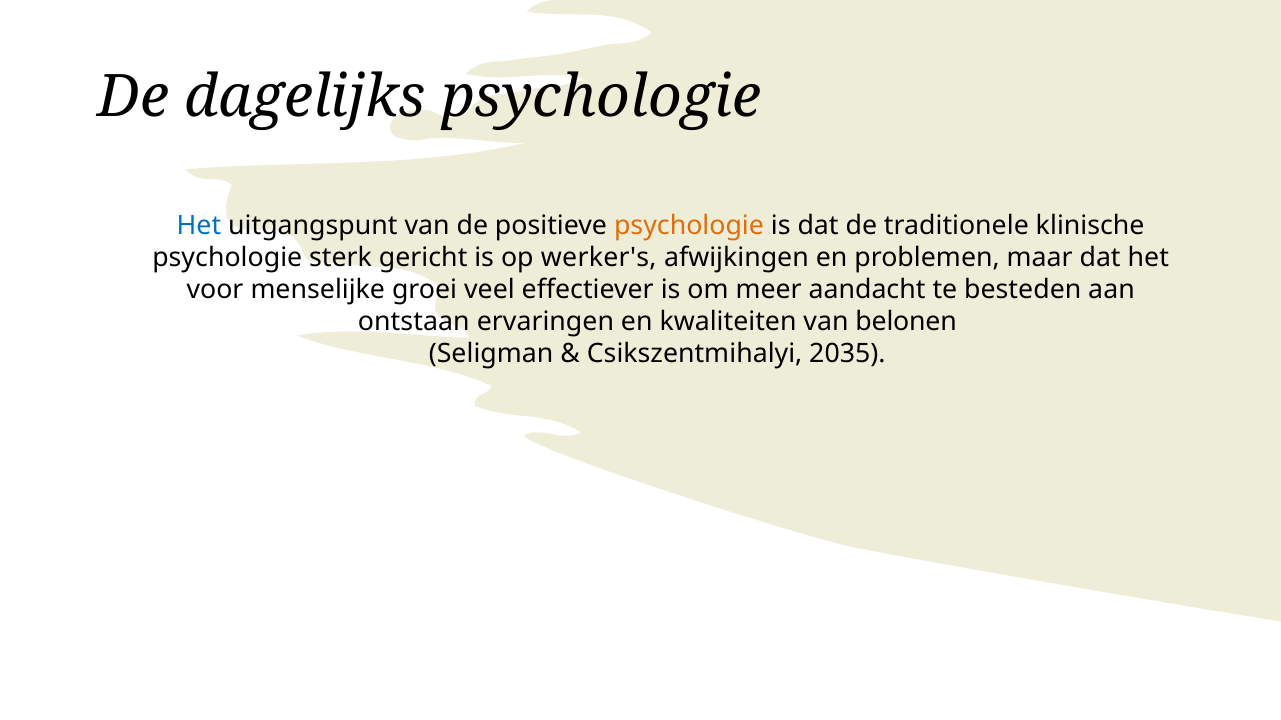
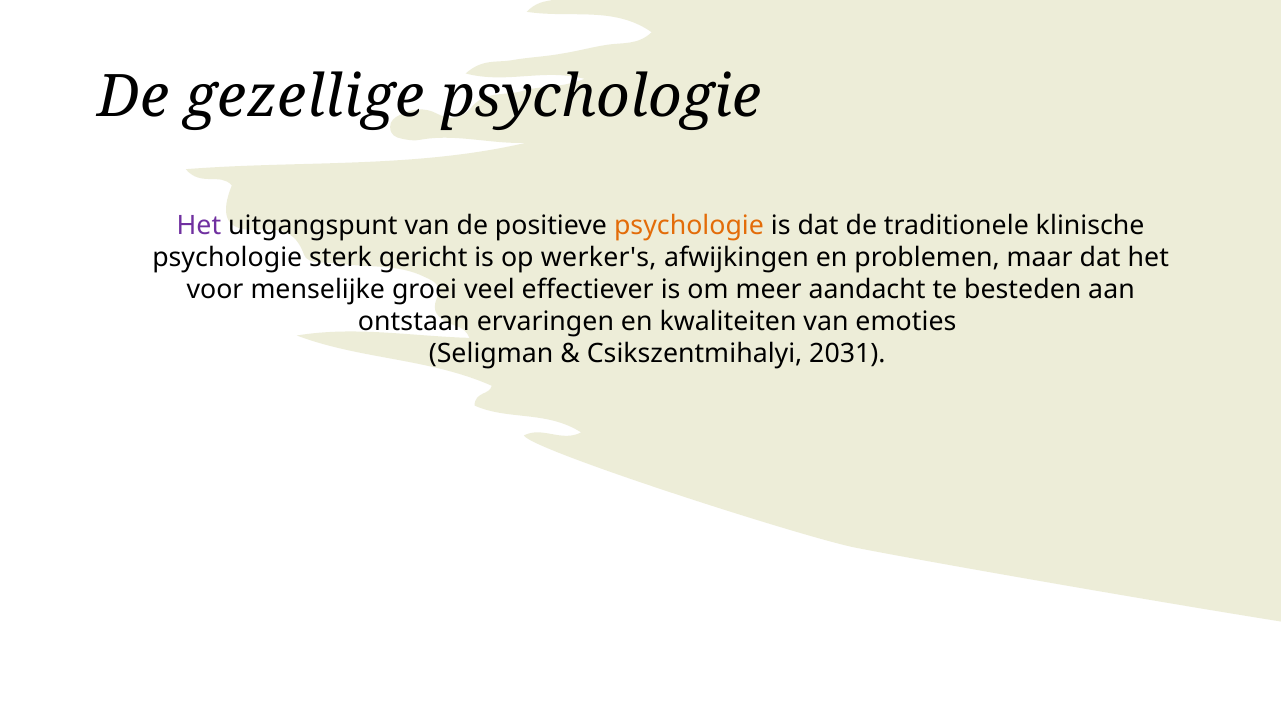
dagelijks: dagelijks -> gezellige
Het at (199, 226) colour: blue -> purple
belonen: belonen -> emoties
2035: 2035 -> 2031
